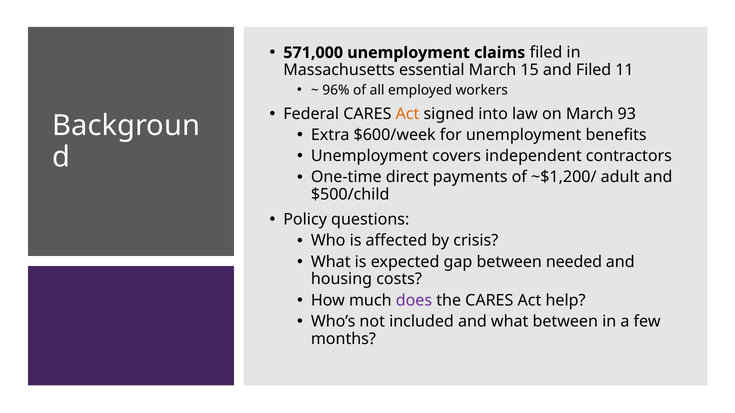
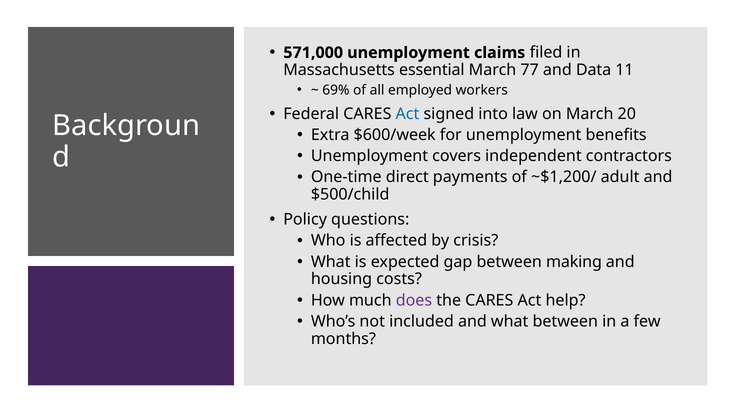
15: 15 -> 77
and Filed: Filed -> Data
96%: 96% -> 69%
Act at (407, 114) colour: orange -> blue
93: 93 -> 20
needed: needed -> making
